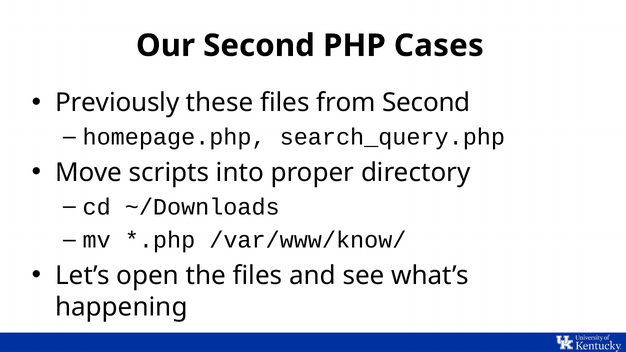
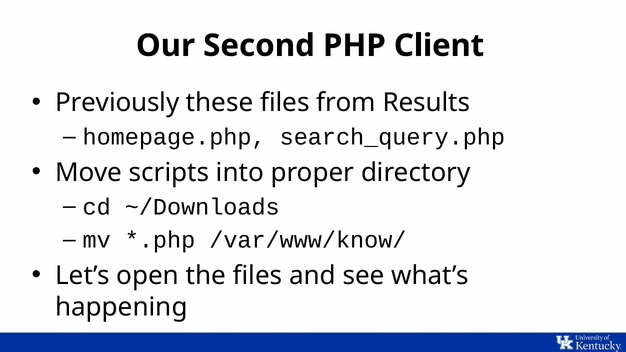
Cases: Cases -> Client
from Second: Second -> Results
